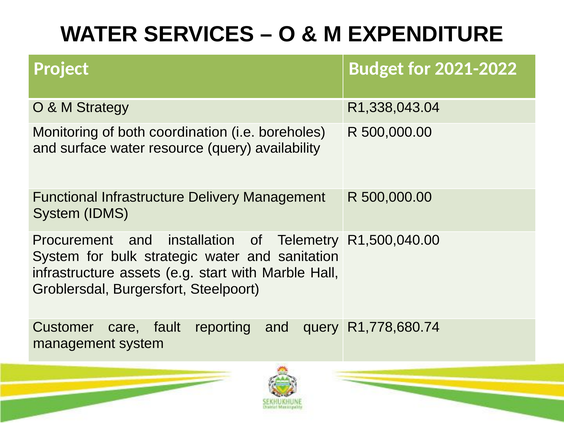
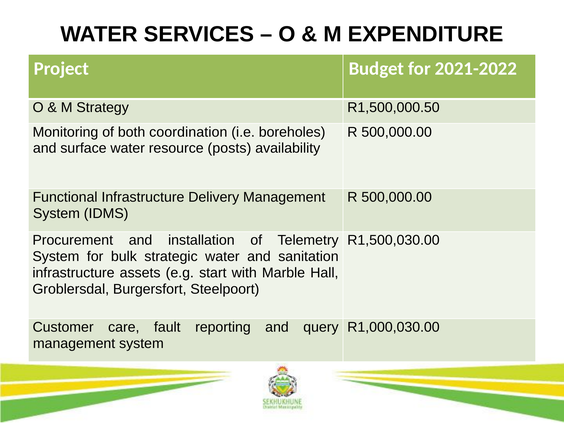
R1,338,043.04: R1,338,043.04 -> R1,500,000.50
resource query: query -> posts
R1,500,040.00: R1,500,040.00 -> R1,500,030.00
R1,778,680.74: R1,778,680.74 -> R1,000,030.00
